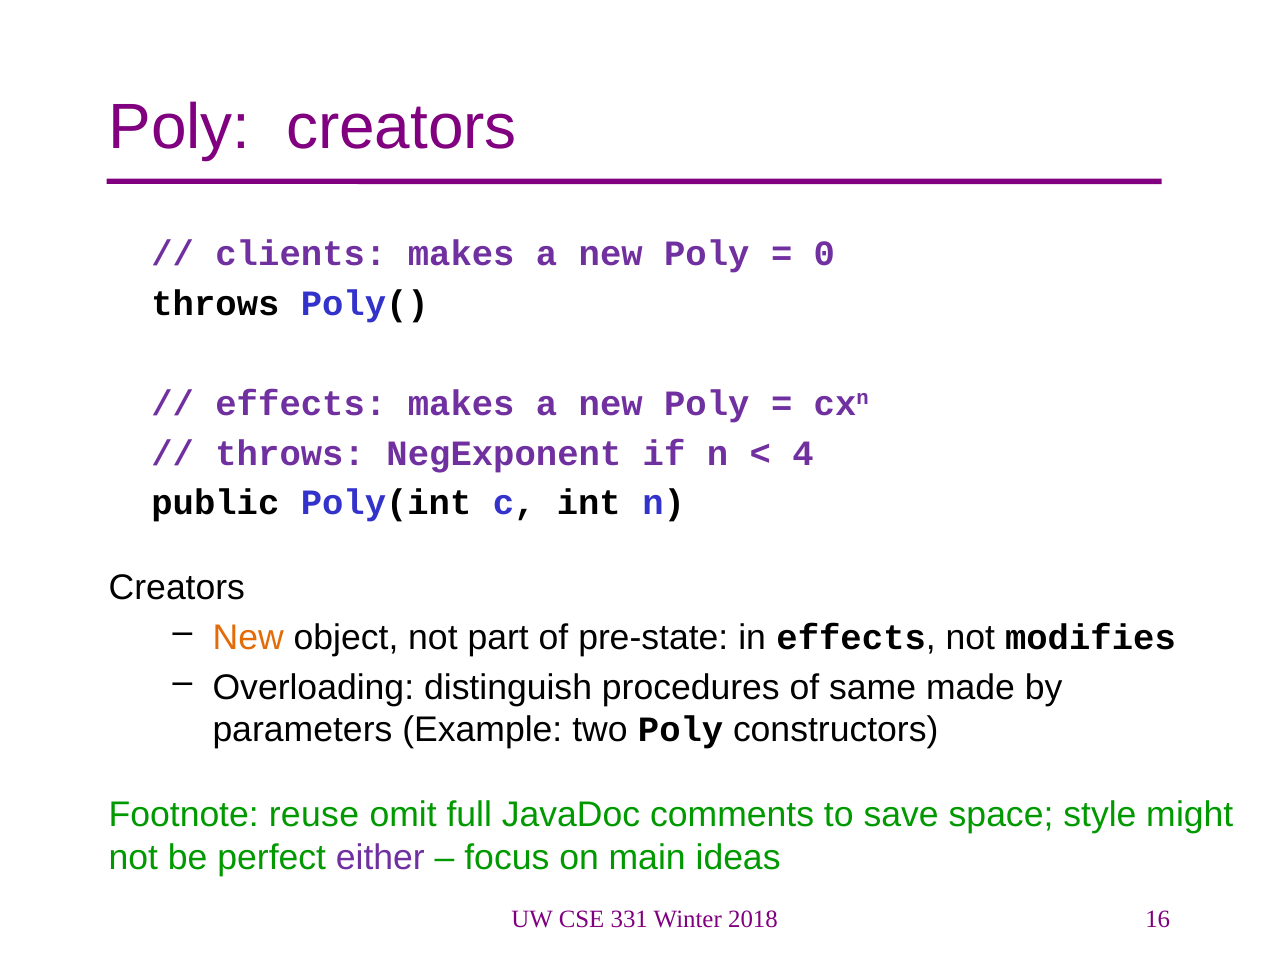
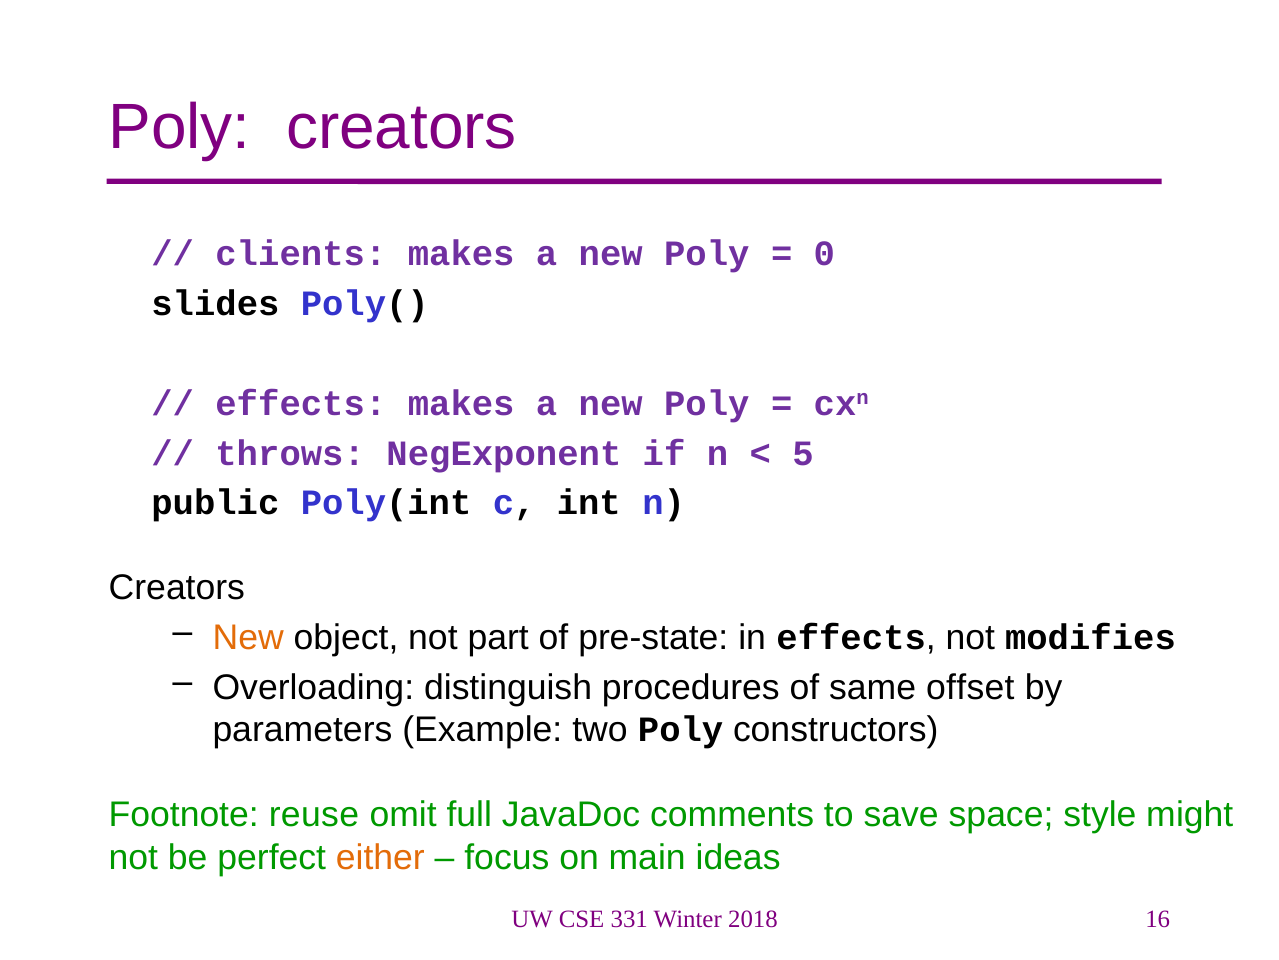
throws at (215, 304): throws -> slides
4: 4 -> 5
made: made -> offset
either colour: purple -> orange
